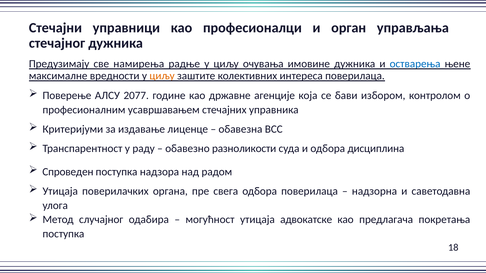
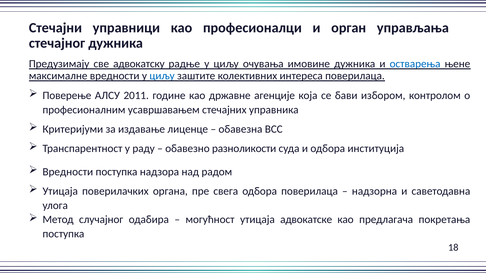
намирења: намирења -> адвокатску
циљу at (162, 76) colour: orange -> blue
2077: 2077 -> 2011
дисциплина: дисциплина -> институција
Спроведен at (68, 172): Спроведен -> Вредности
